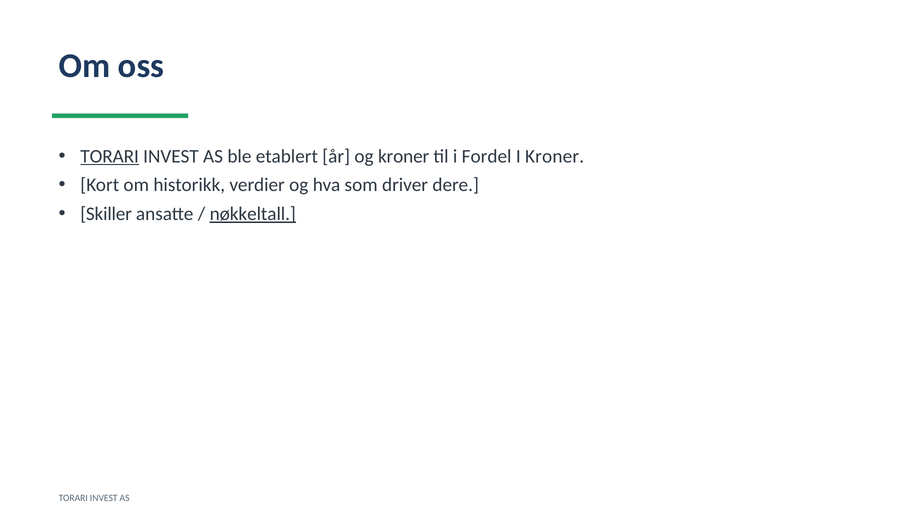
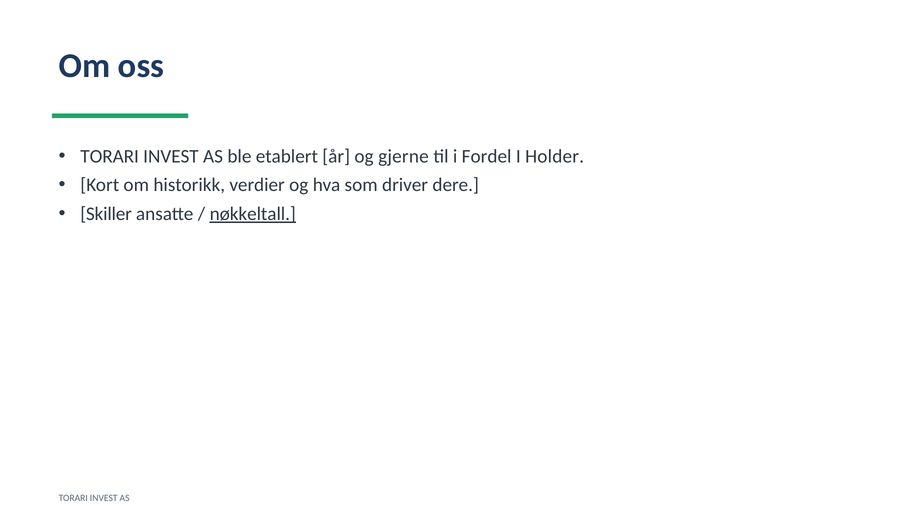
TORARI at (110, 156) underline: present -> none
og kroner: kroner -> gjerne
I Kroner: Kroner -> Holder
